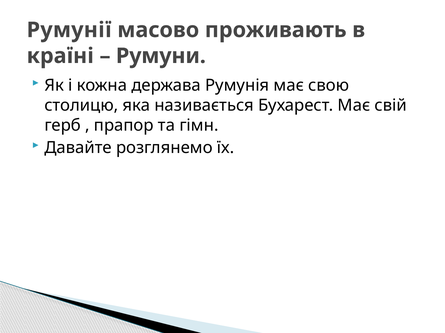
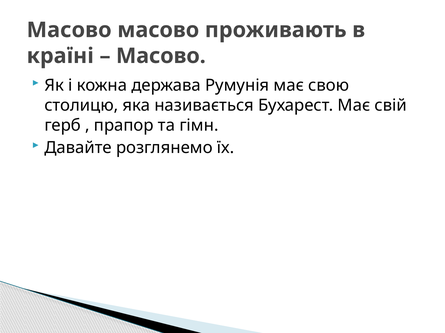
Румунії at (69, 30): Румунії -> Масово
Румуни at (161, 56): Румуни -> Масово
